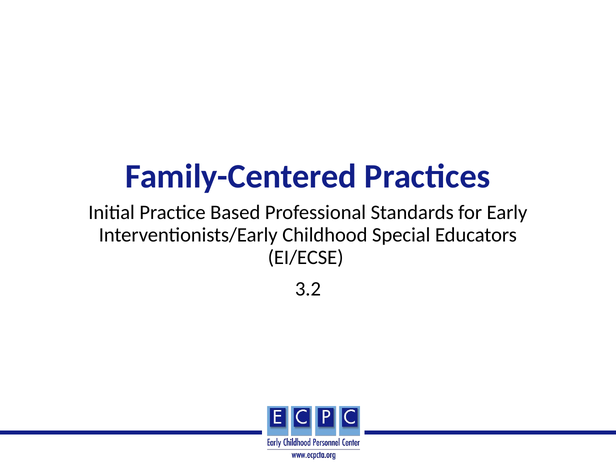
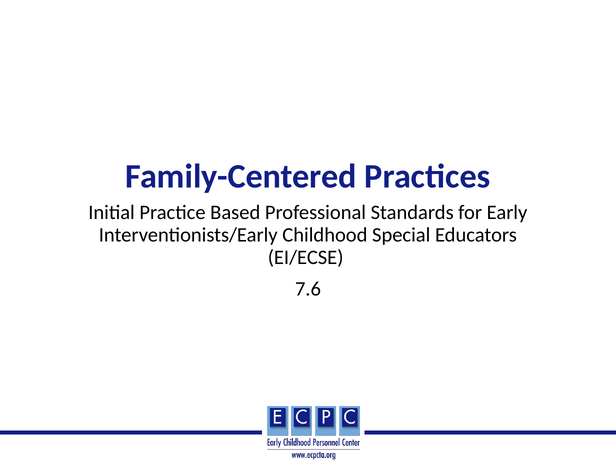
3.2: 3.2 -> 7.6
